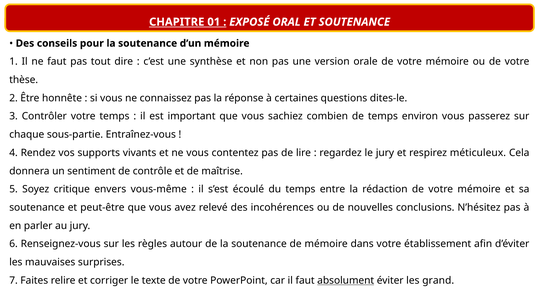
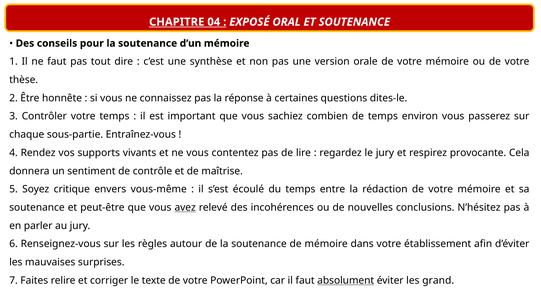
01: 01 -> 04
méticuleux: méticuleux -> provocante
avez underline: none -> present
